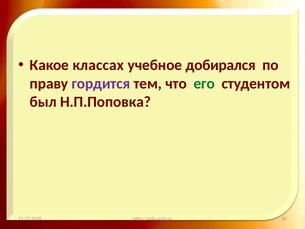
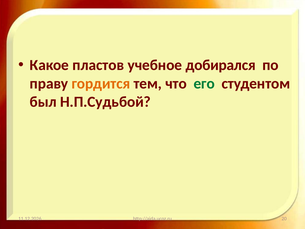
классах: классах -> пластов
гордится colour: purple -> orange
Н.П.Поповка: Н.П.Поповка -> Н.П.Судьбой
